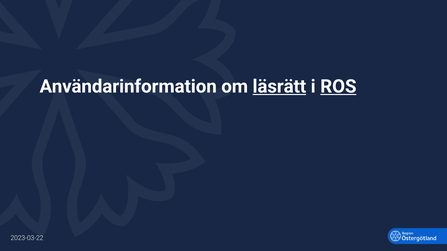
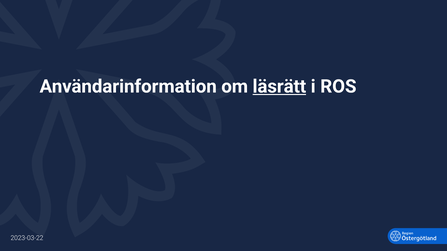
ROS underline: present -> none
